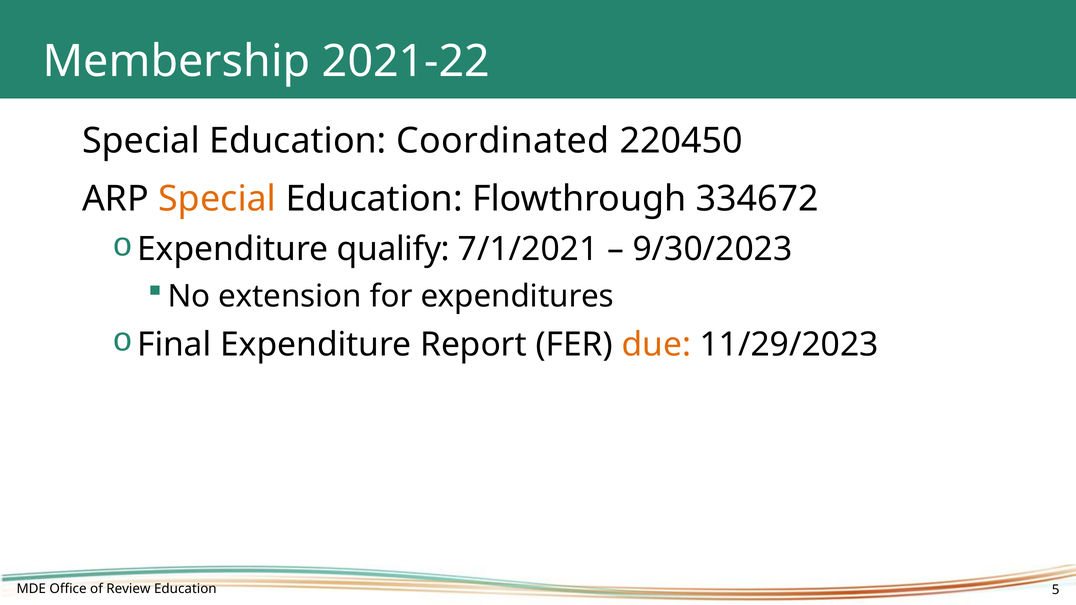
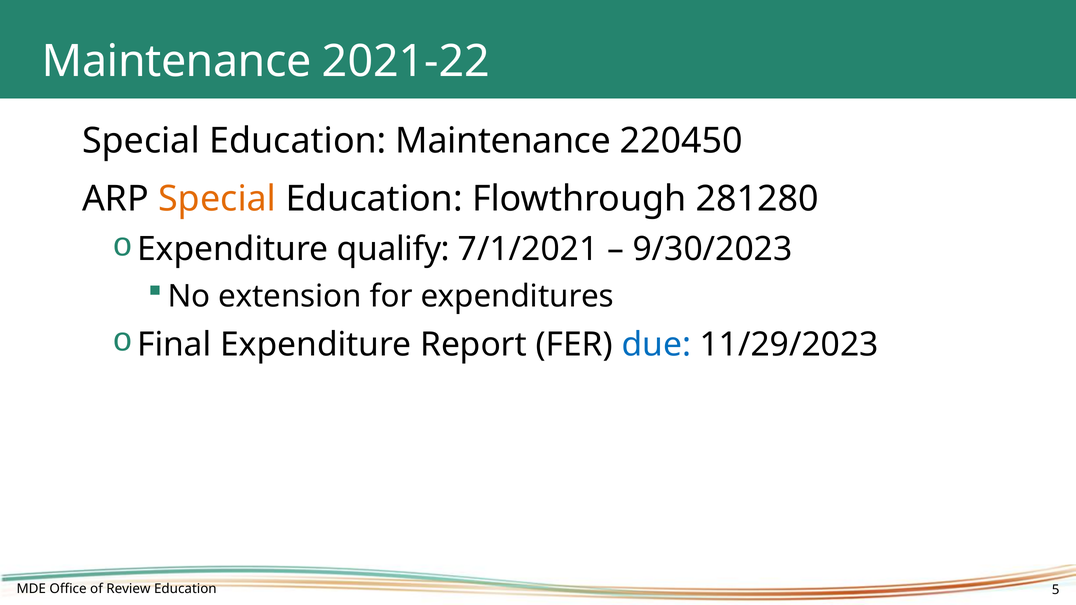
Membership at (176, 61): Membership -> Maintenance
Education Coordinated: Coordinated -> Maintenance
334672: 334672 -> 281280
due colour: orange -> blue
